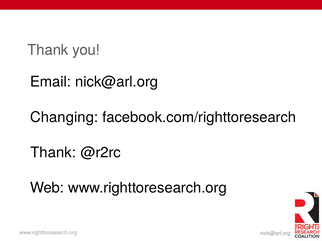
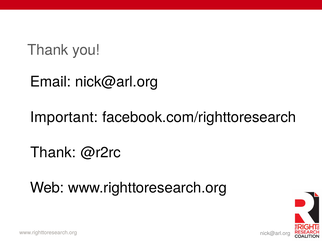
Changing: Changing -> Important
